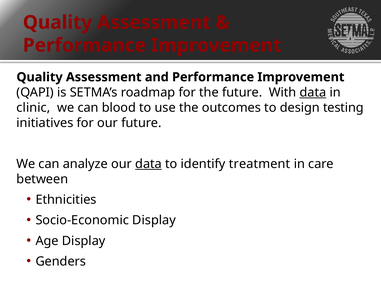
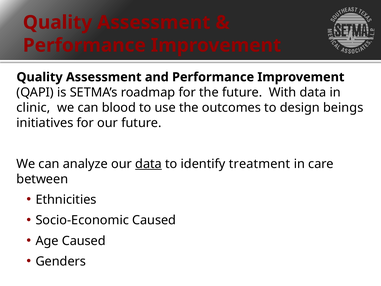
data at (313, 92) underline: present -> none
testing: testing -> beings
Socio-Economic Display: Display -> Caused
Age Display: Display -> Caused
